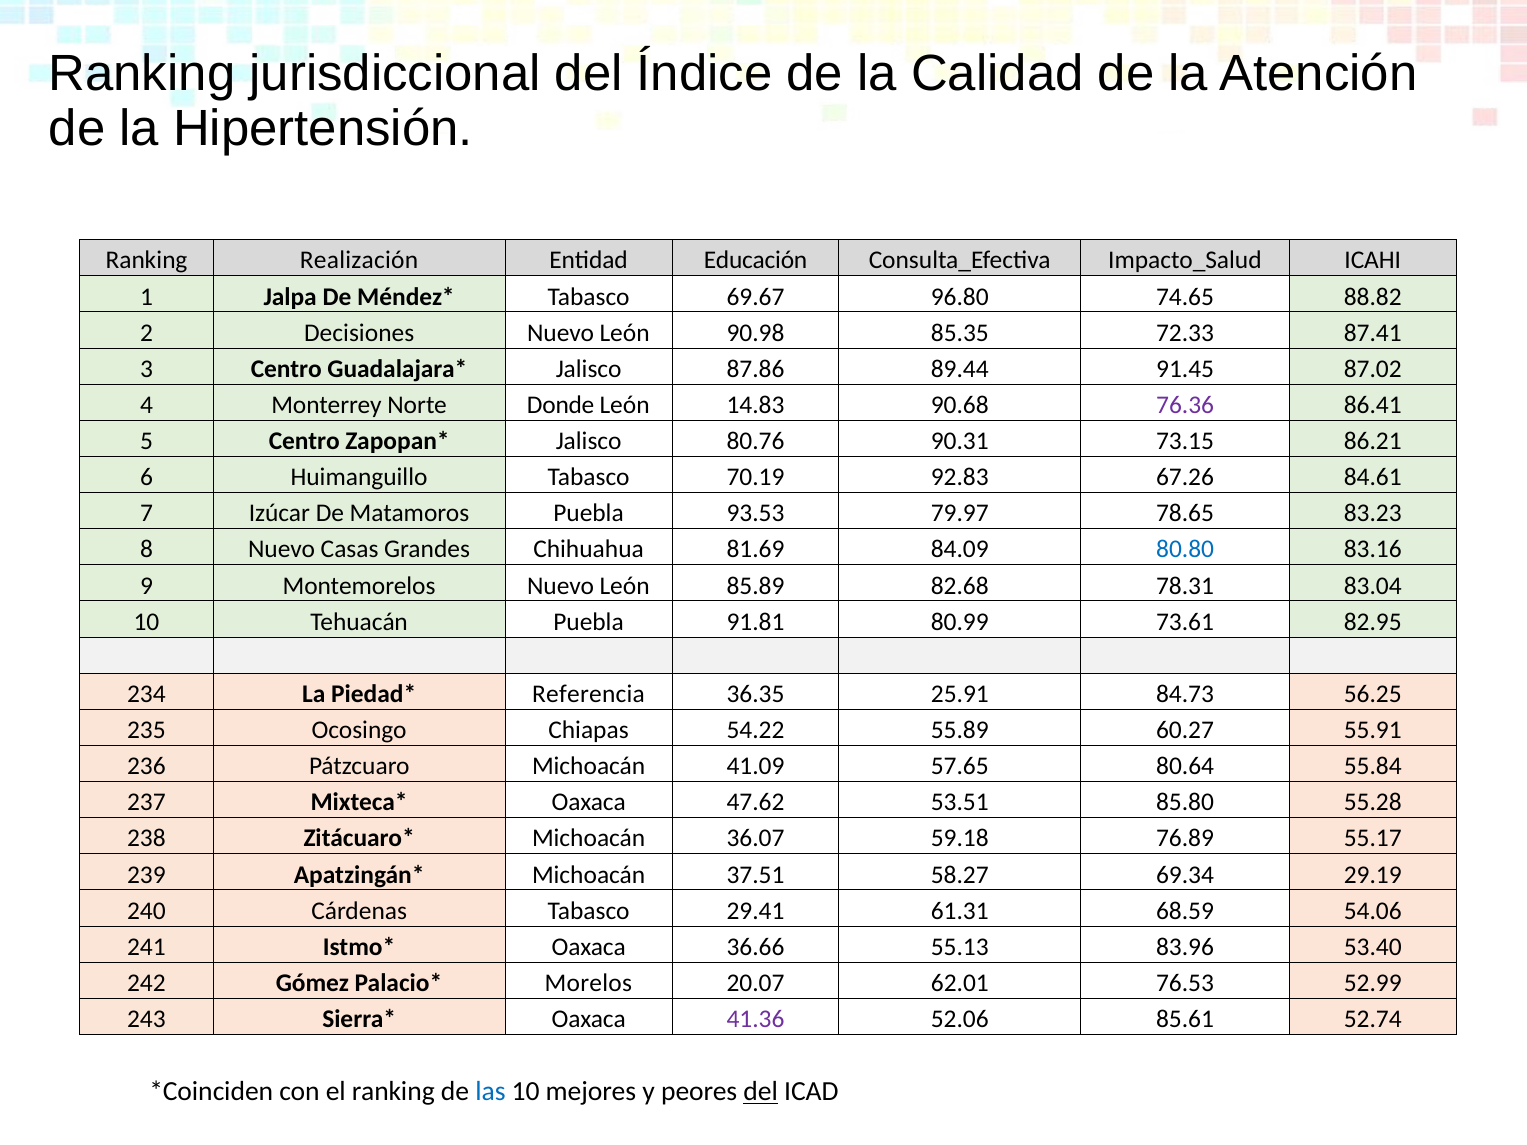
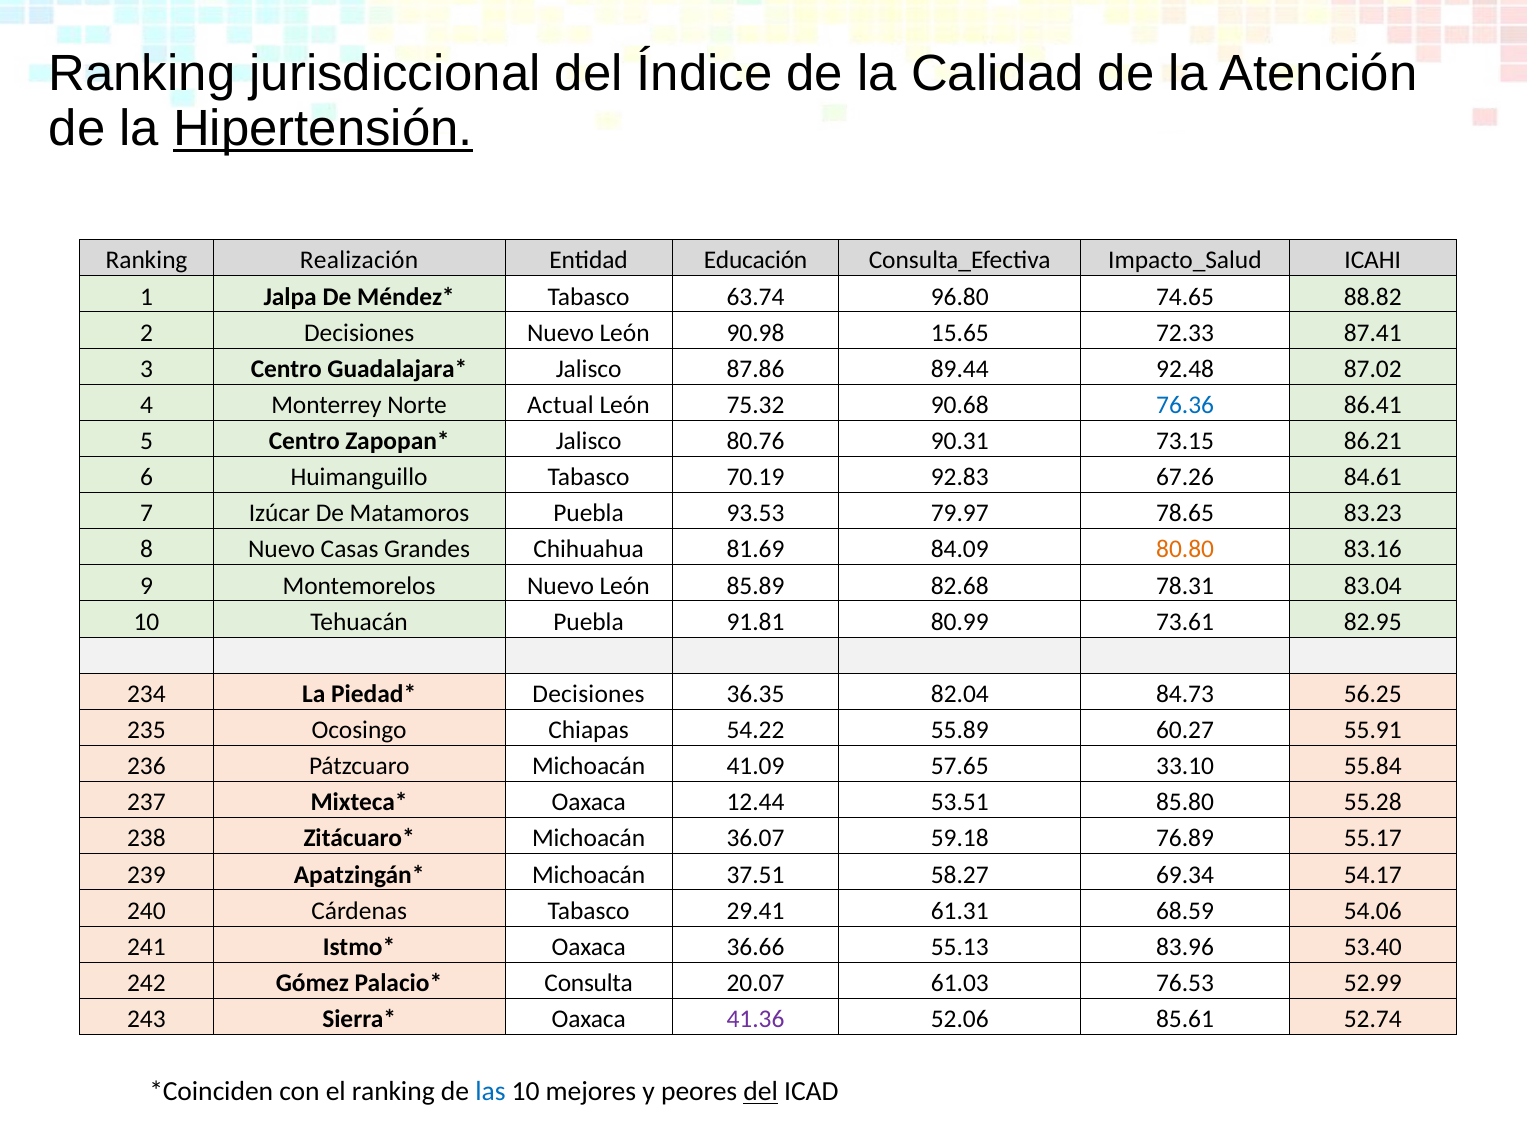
Hipertensión underline: none -> present
69.67: 69.67 -> 63.74
85.35: 85.35 -> 15.65
91.45: 91.45 -> 92.48
Donde: Donde -> Actual
14.83: 14.83 -> 75.32
76.36 colour: purple -> blue
80.80 colour: blue -> orange
Referencia at (589, 694): Referencia -> Decisiones
25.91: 25.91 -> 82.04
80.64: 80.64 -> 33.10
47.62: 47.62 -> 12.44
29.19: 29.19 -> 54.17
Morelos: Morelos -> Consulta
62.01: 62.01 -> 61.03
